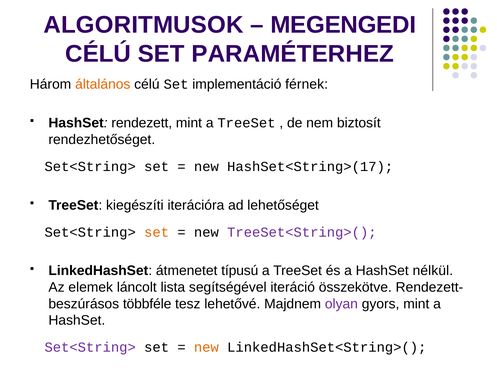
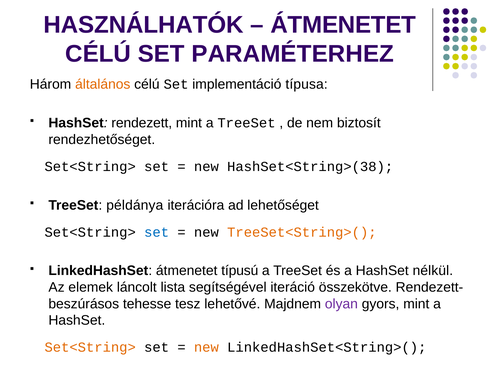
ALGORITMUSOK: ALGORITMUSOK -> HASZNÁLHATÓK
MEGENGEDI at (343, 25): MEGENGEDI -> ÁTMENETET
férnek: férnek -> típusa
HashSet<String>(17: HashSet<String>(17 -> HashSet<String>(38
kiegészíti: kiegészíti -> példánya
set at (157, 233) colour: orange -> blue
TreeSet<String>( colour: purple -> orange
többféle: többféle -> tehesse
Set<String> at (90, 348) colour: purple -> orange
